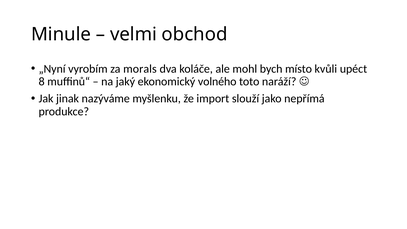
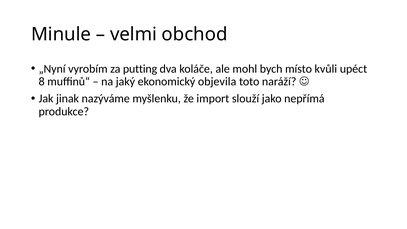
morals: morals -> putting
volného: volného -> objevila
